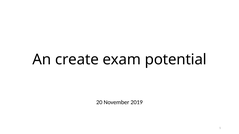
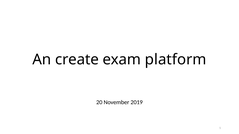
potential: potential -> platform
